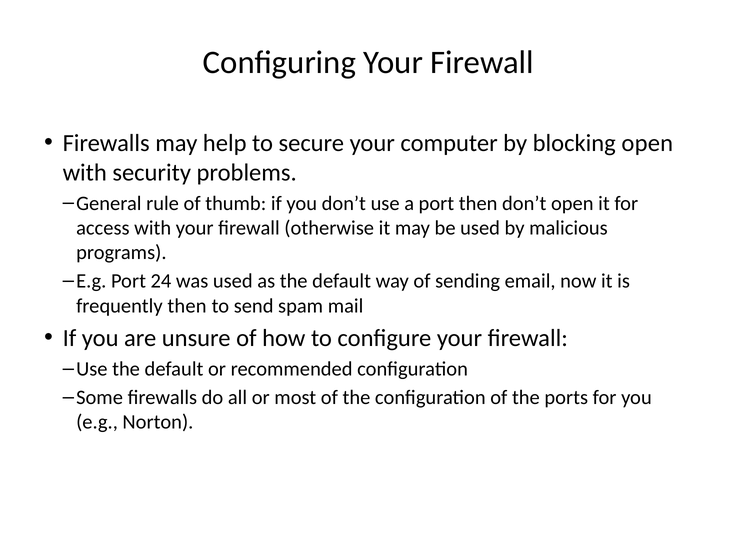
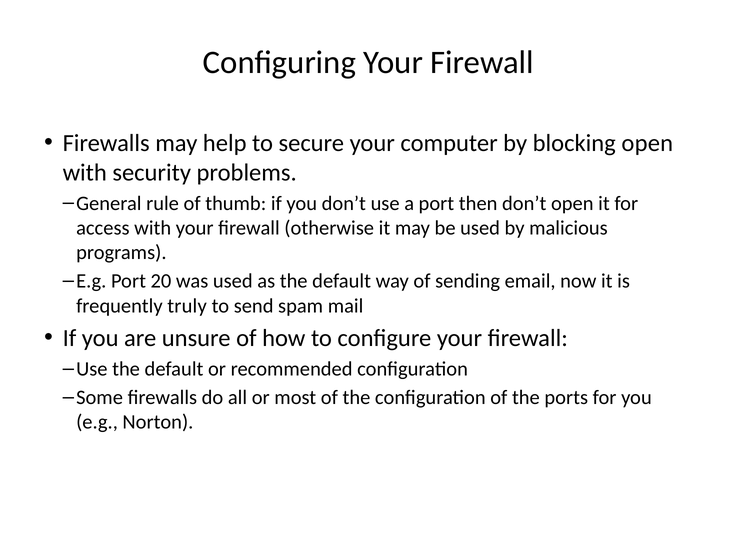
24: 24 -> 20
frequently then: then -> truly
